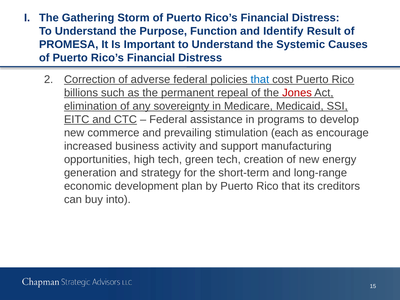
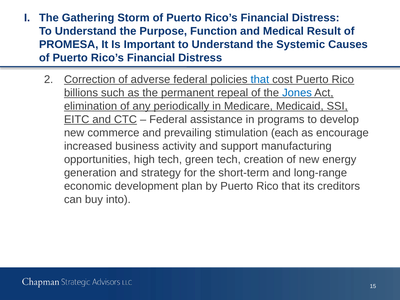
Identify: Identify -> Medical
Jones colour: red -> blue
sovereignty: sovereignty -> periodically
